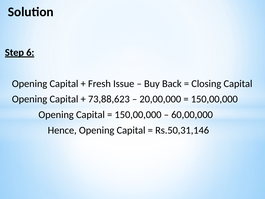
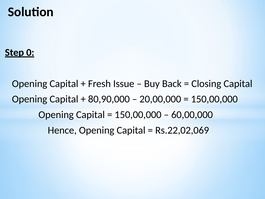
6: 6 -> 0
73,88,623: 73,88,623 -> 80,90,000
Rs.50,31,146: Rs.50,31,146 -> Rs.22,02,069
